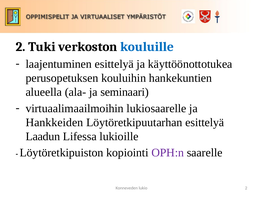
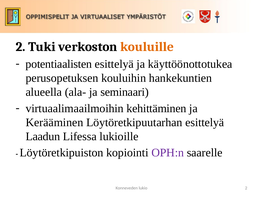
kouluille colour: blue -> orange
laajentuminen: laajentuminen -> potentiaalisten
lukiosaarelle: lukiosaarelle -> kehittäminen
Hankkeiden: Hankkeiden -> Kerääminen
